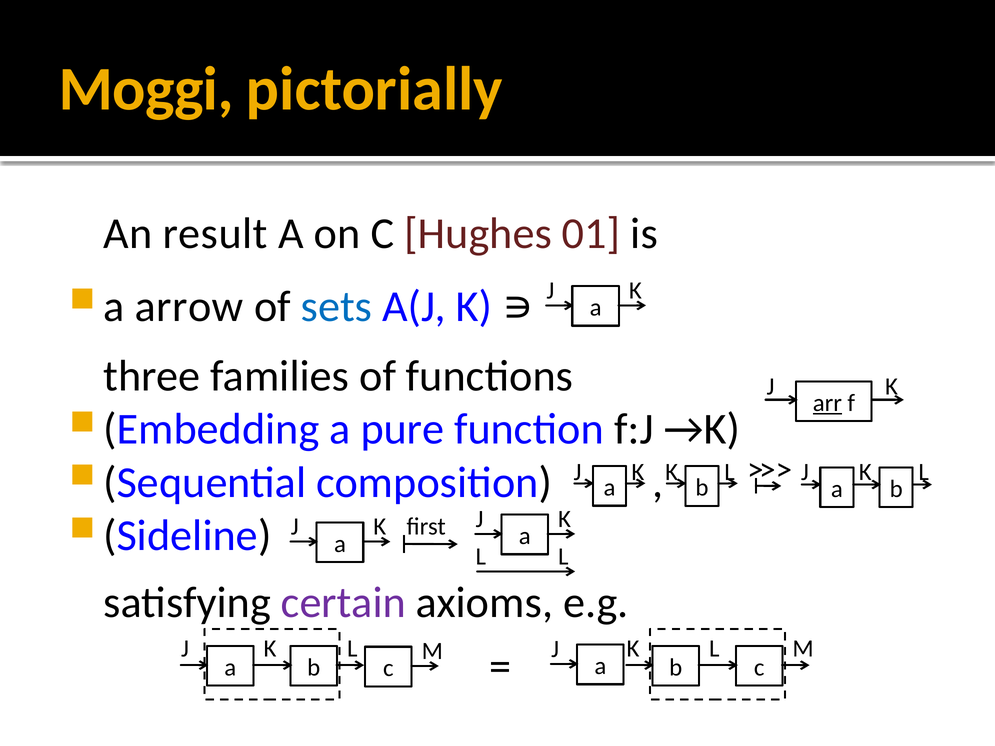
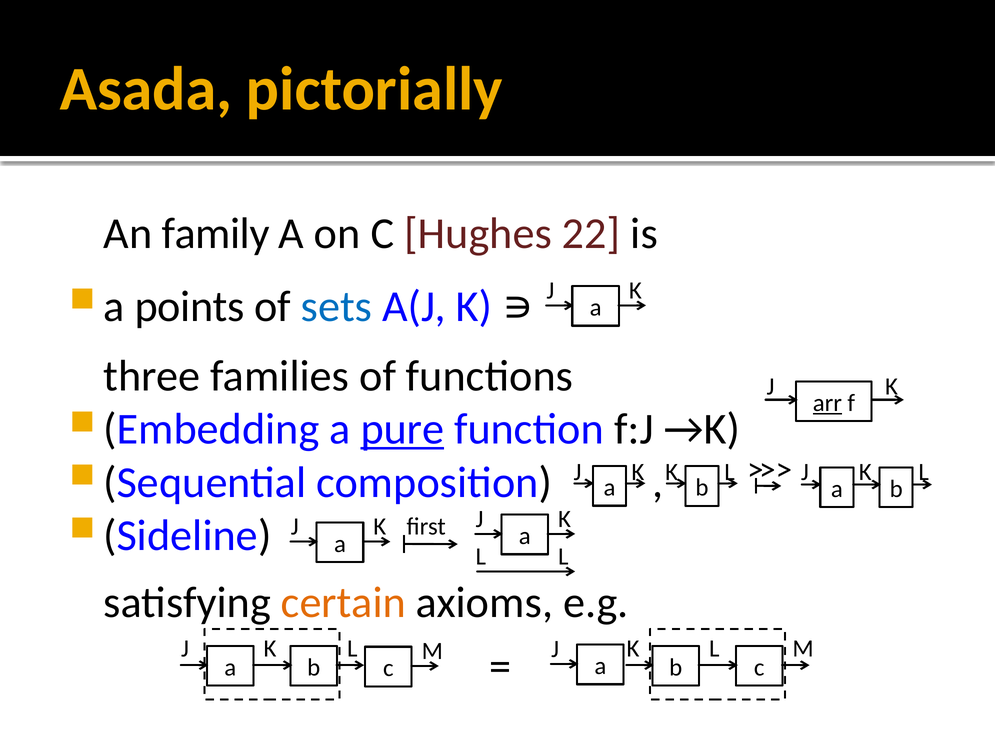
Moggi: Moggi -> Asada
result: result -> family
01: 01 -> 22
arrow: arrow -> points
pure underline: none -> present
certain colour: purple -> orange
